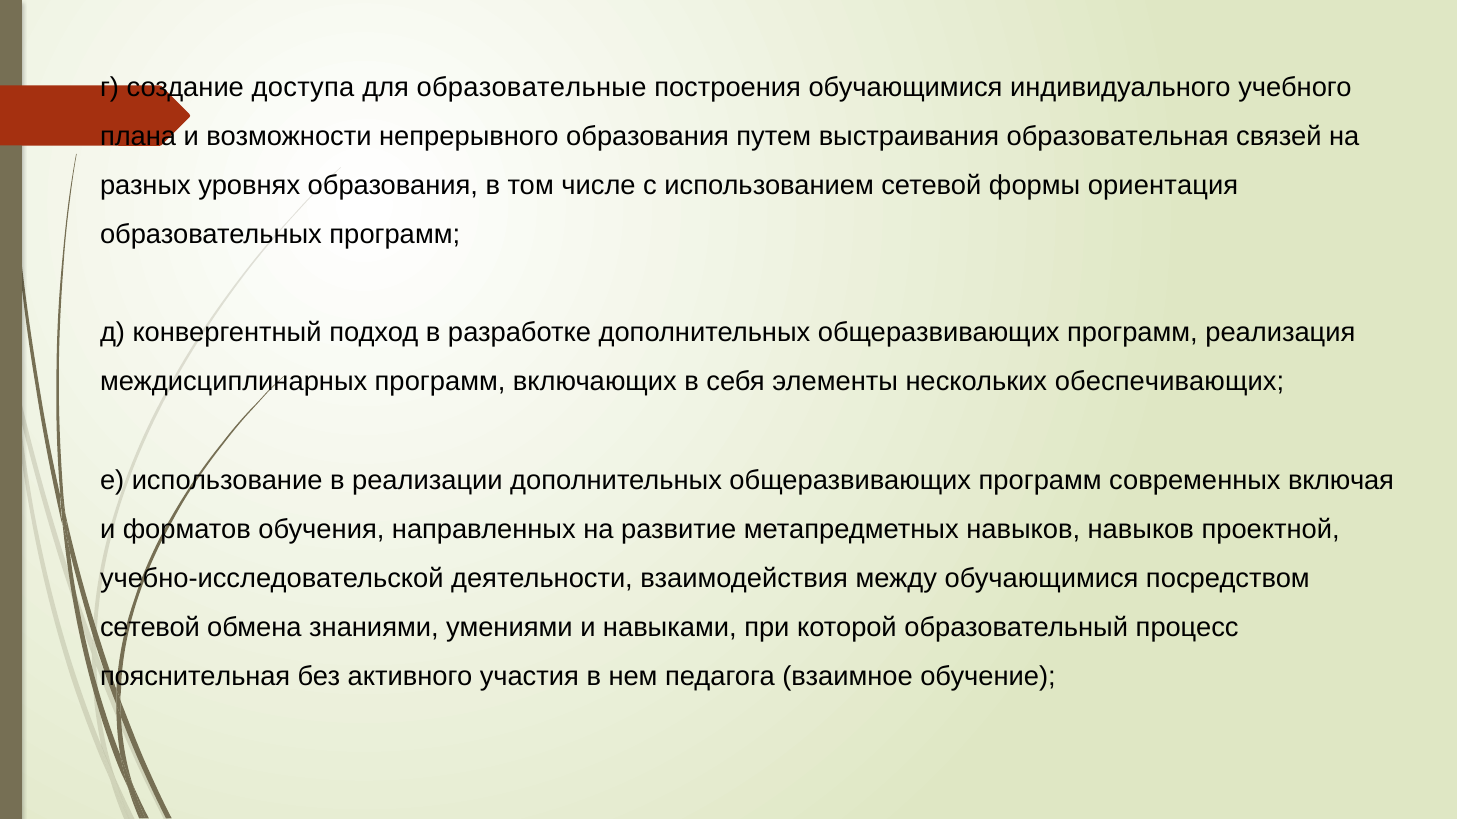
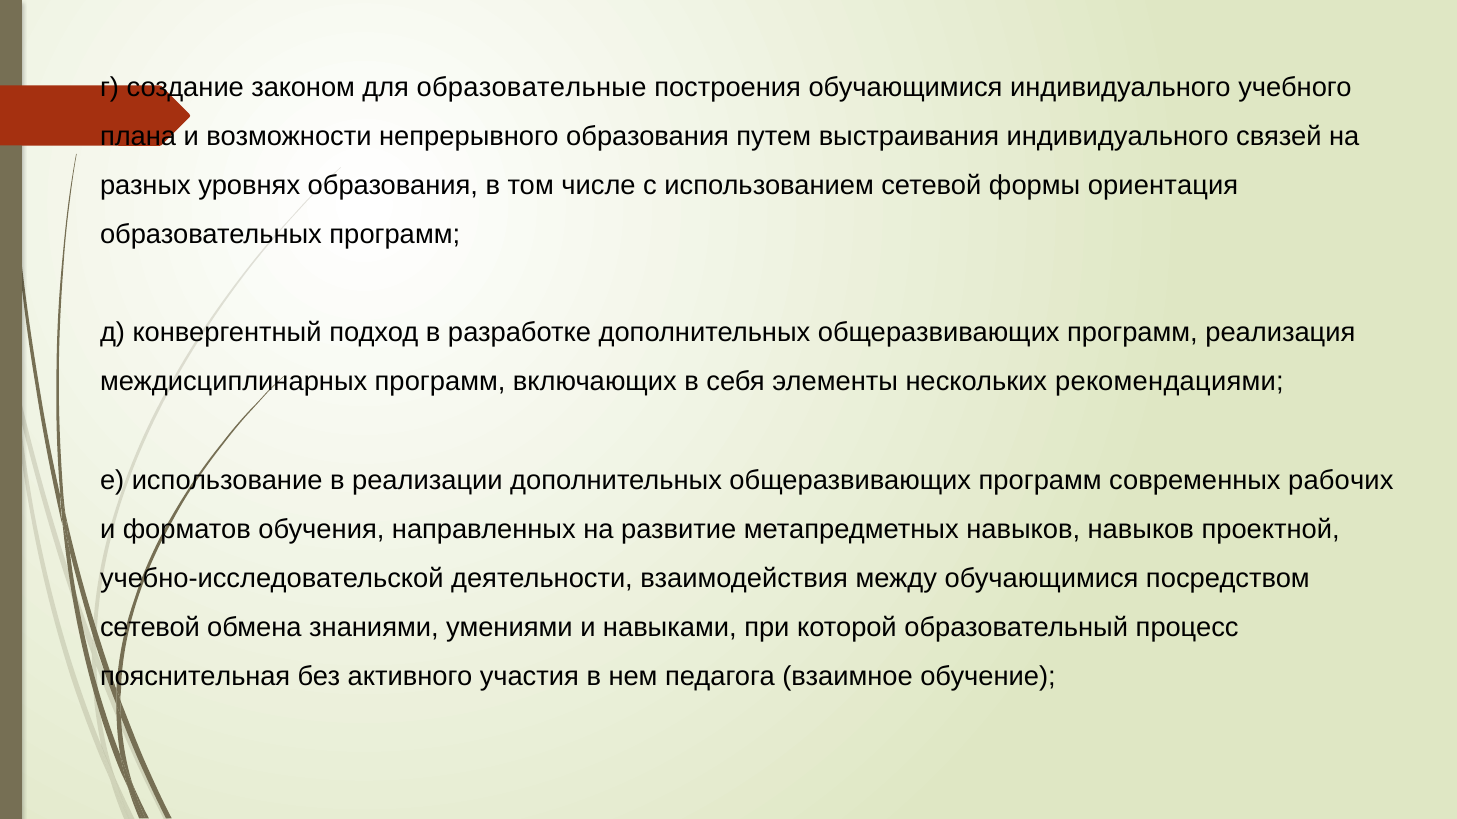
доступа: доступа -> законом
выстраивания образовательная: образовательная -> индивидуального
обеспечивающих: обеспечивающих -> рекомендациями
включая: включая -> рабочих
